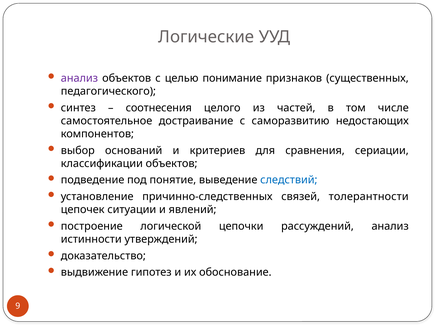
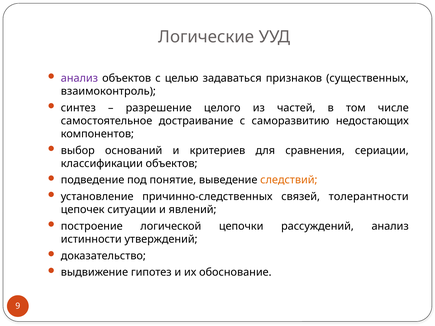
понимание: понимание -> задаваться
педагогического: педагогического -> взаимоконтроль
соотнесения: соотнесения -> разрешение
следствий colour: blue -> orange
